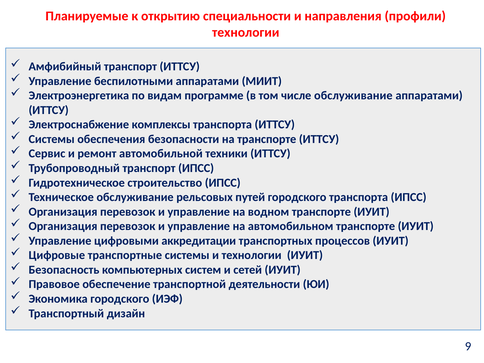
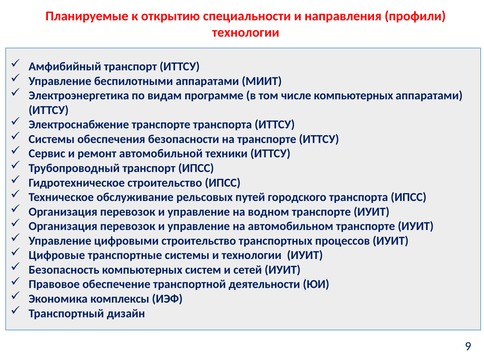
числе обслуживание: обслуживание -> компьютерных
Электроснабжение комплексы: комплексы -> транспорте
цифровыми аккредитации: аккредитации -> строительство
Экономика городского: городского -> комплексы
